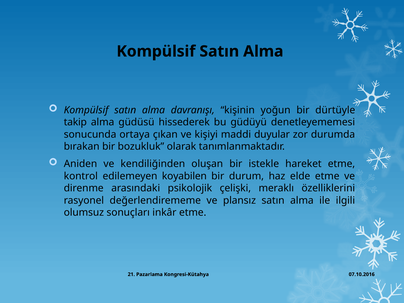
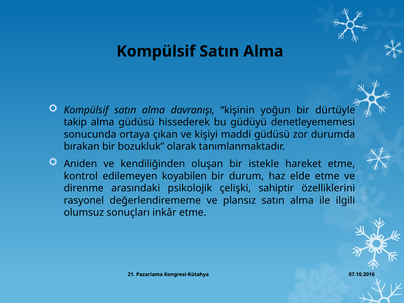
maddi duyular: duyular -> güdüsü
meraklı: meraklı -> sahiptir
